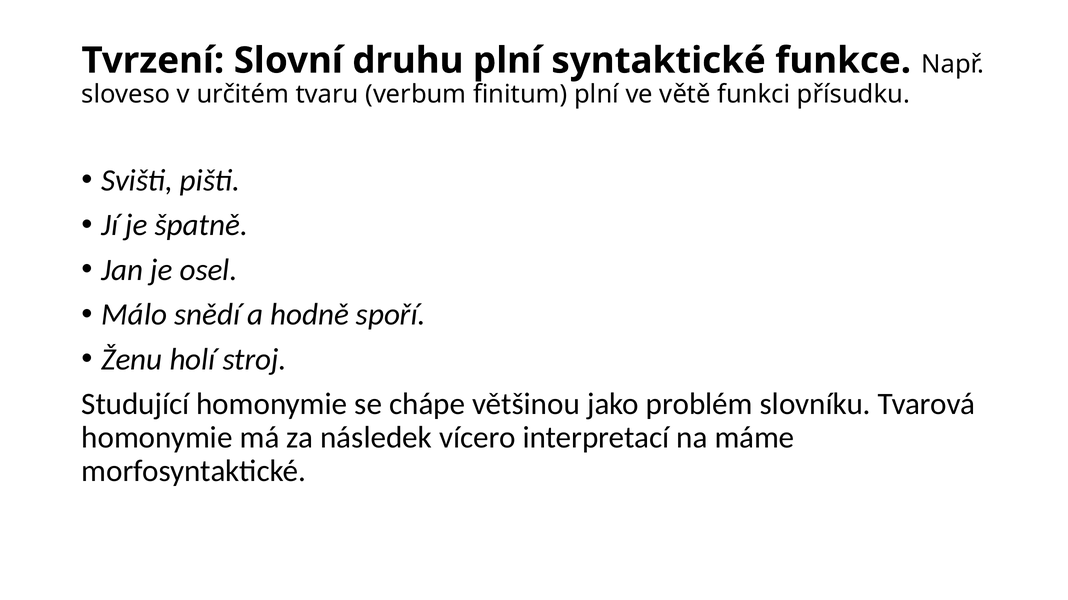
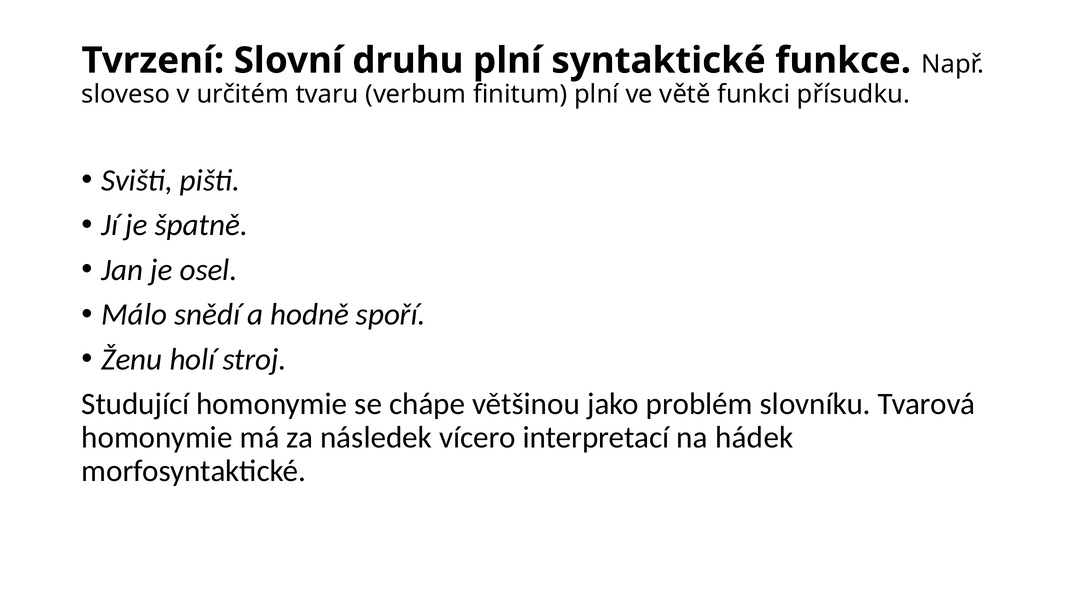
máme: máme -> hádek
